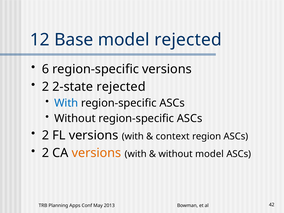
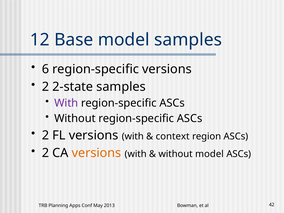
model rejected: rejected -> samples
2-state rejected: rejected -> samples
With at (66, 103) colour: blue -> purple
